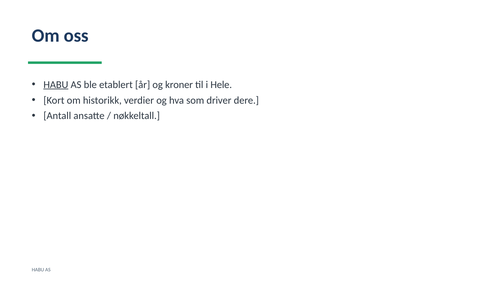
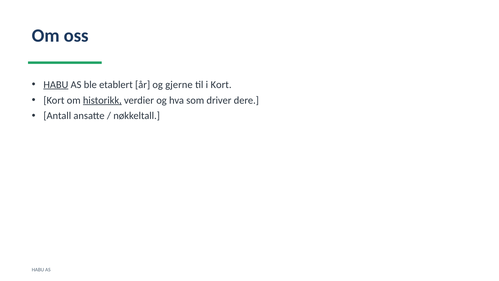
kroner: kroner -> gjerne
i Hele: Hele -> Kort
historikk underline: none -> present
